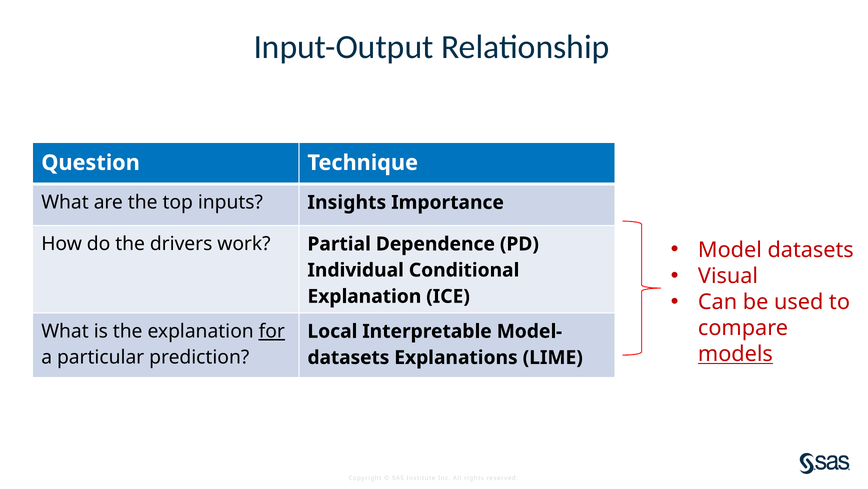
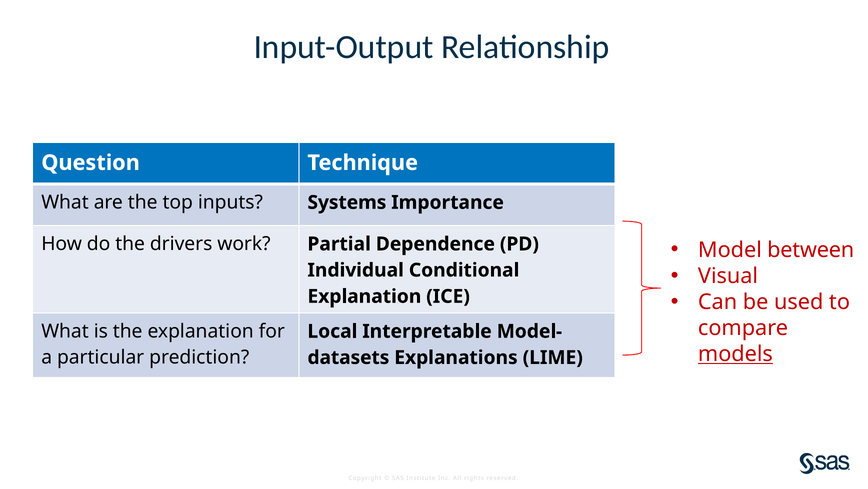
Insights: Insights -> Systems
Model datasets: datasets -> between
for underline: present -> none
